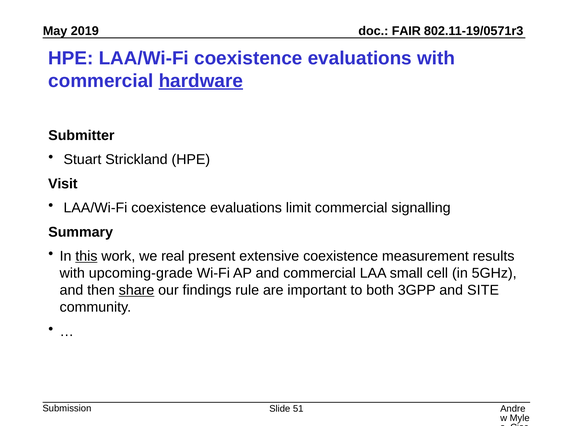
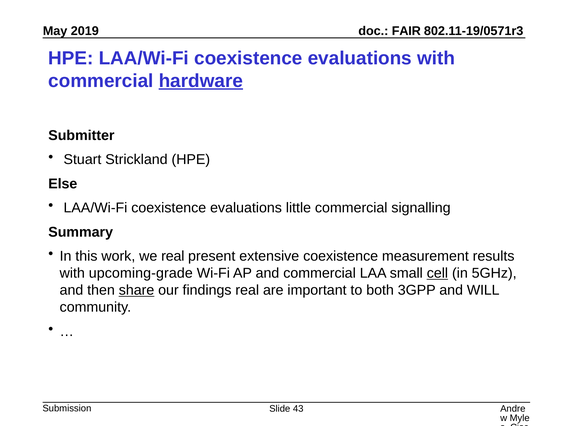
Visit: Visit -> Else
limit: limit -> little
this underline: present -> none
cell underline: none -> present
findings rule: rule -> real
SITE: SITE -> WILL
51: 51 -> 43
